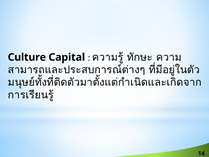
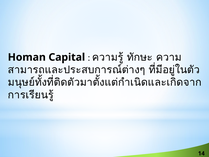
Culture: Culture -> Homan
